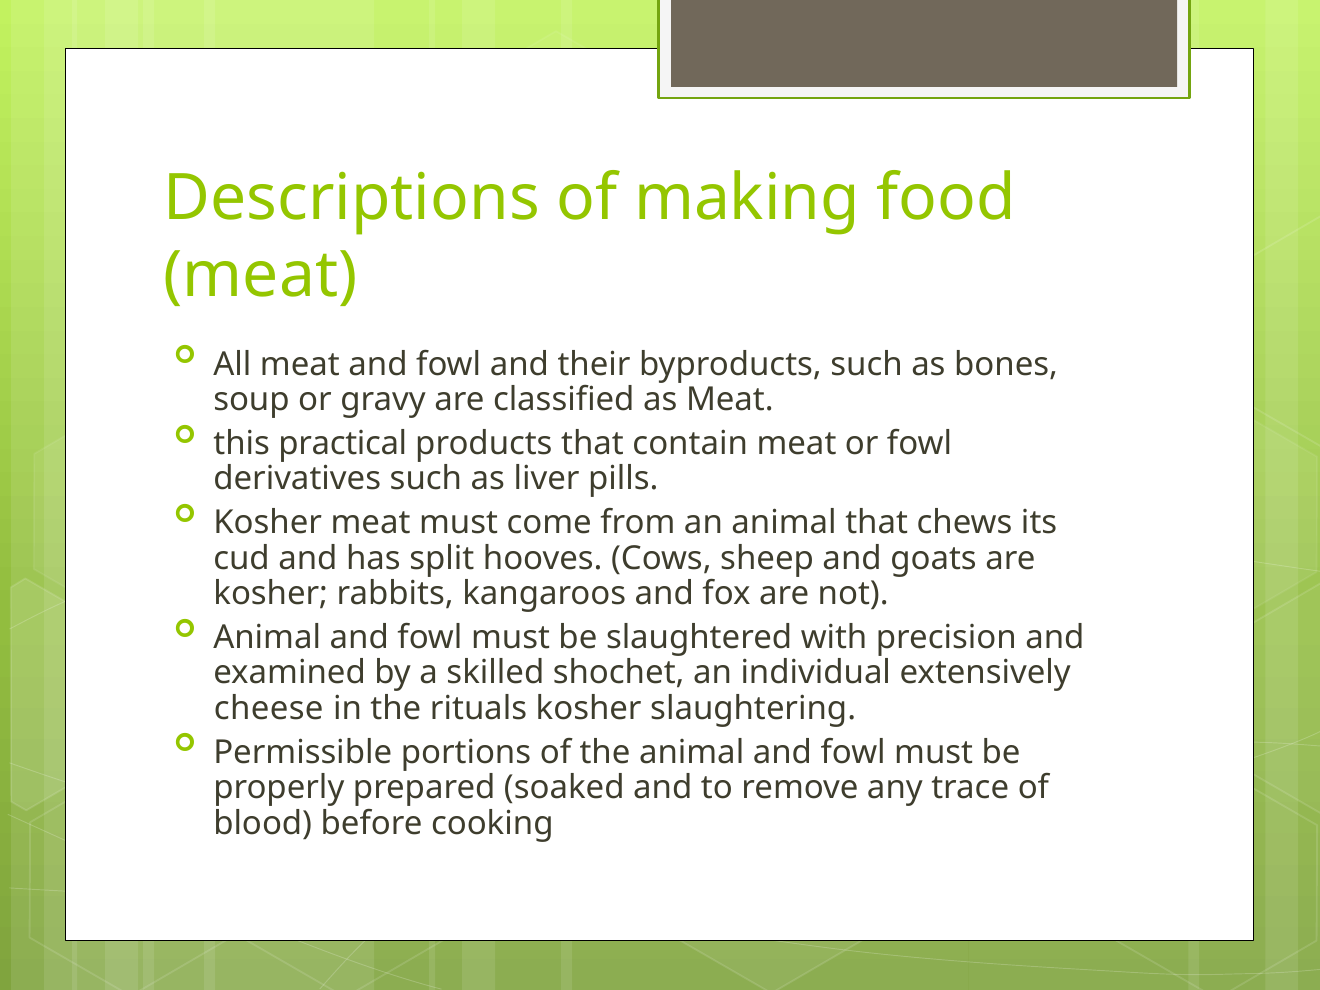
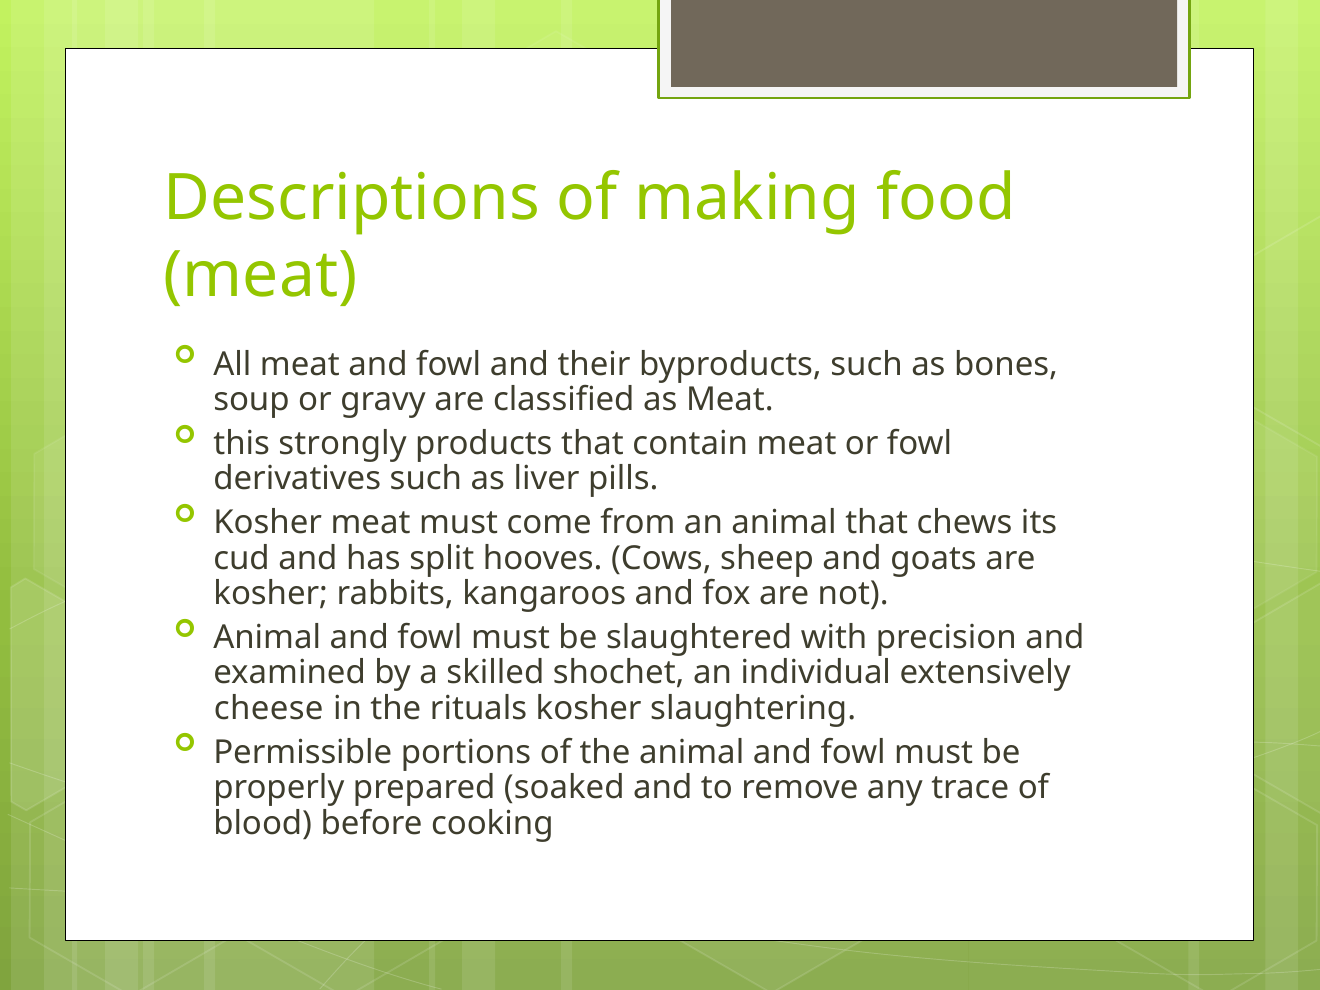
practical: practical -> strongly
